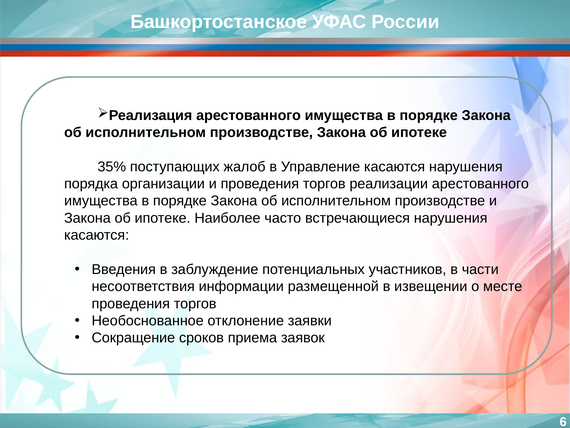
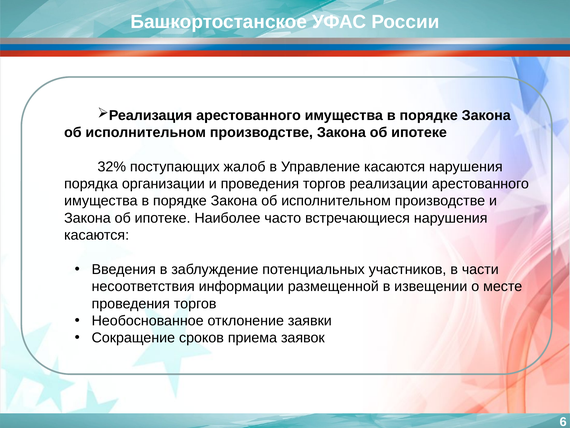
35%: 35% -> 32%
